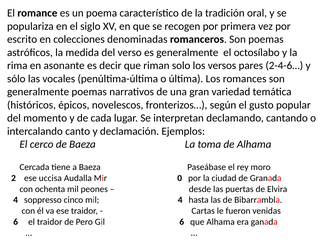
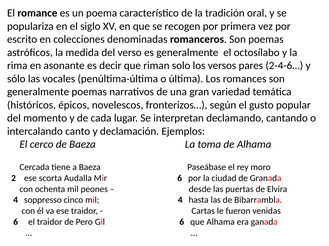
uccisa: uccisa -> scorta
Mir 0: 0 -> 6
